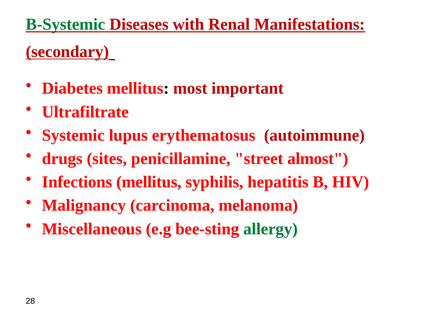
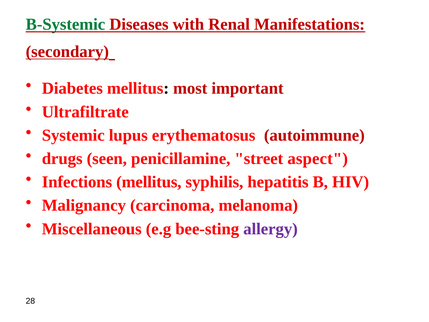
sites: sites -> seen
almost: almost -> aspect
allergy colour: green -> purple
